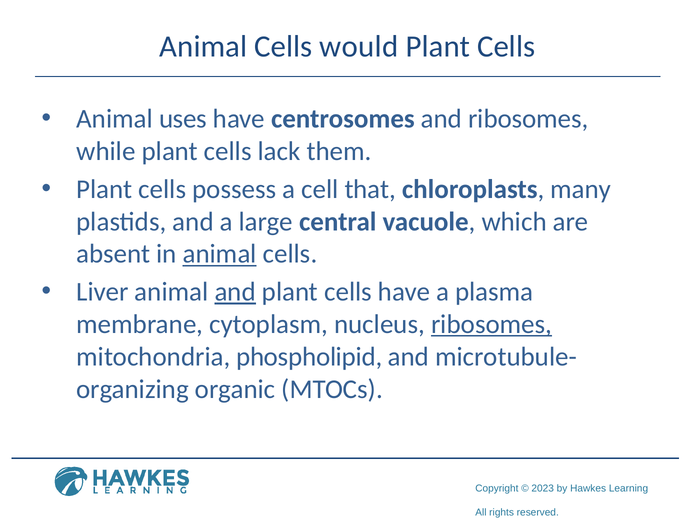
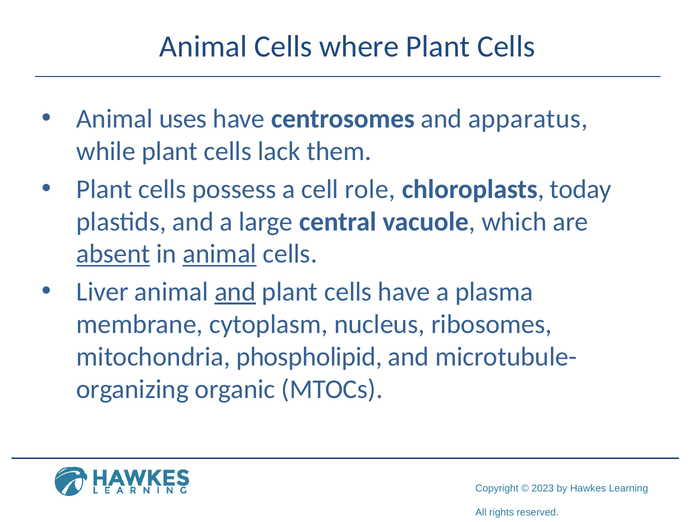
would: would -> where
and ribosomes: ribosomes -> apparatus
that: that -> role
many: many -> today
absent underline: none -> present
ribosomes at (492, 324) underline: present -> none
